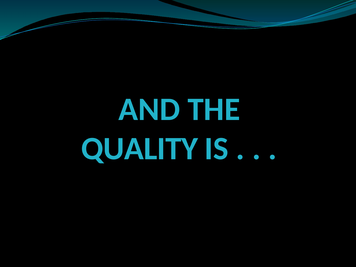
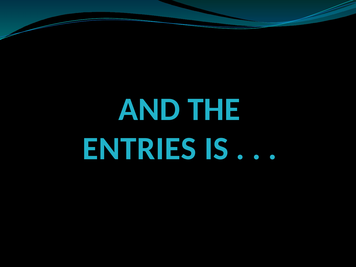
QUALITY: QUALITY -> ENTRIES
